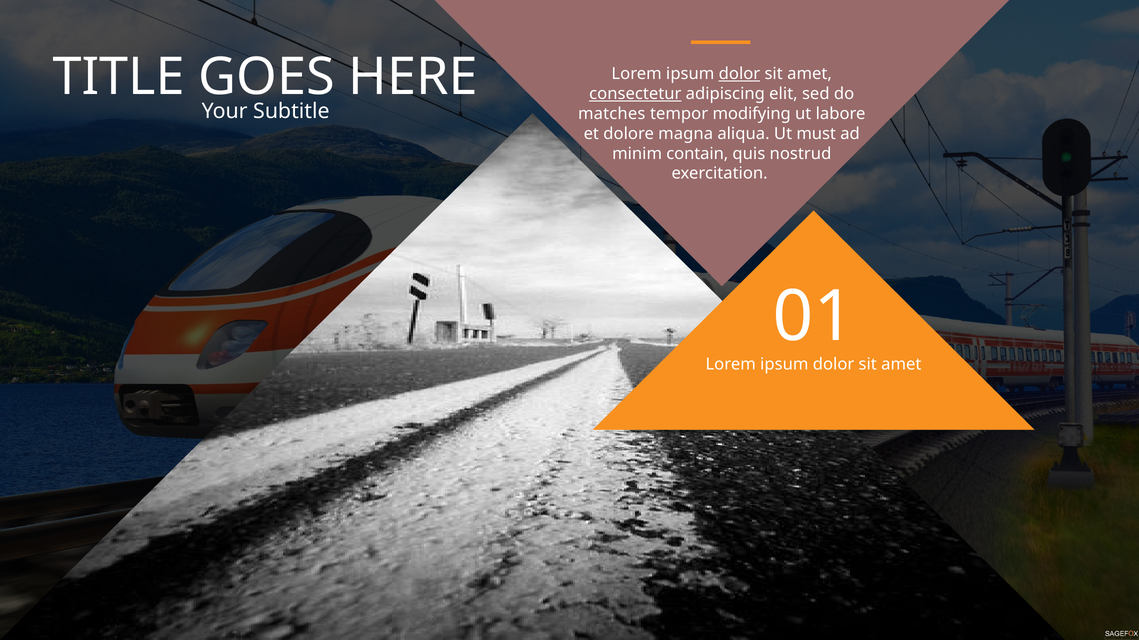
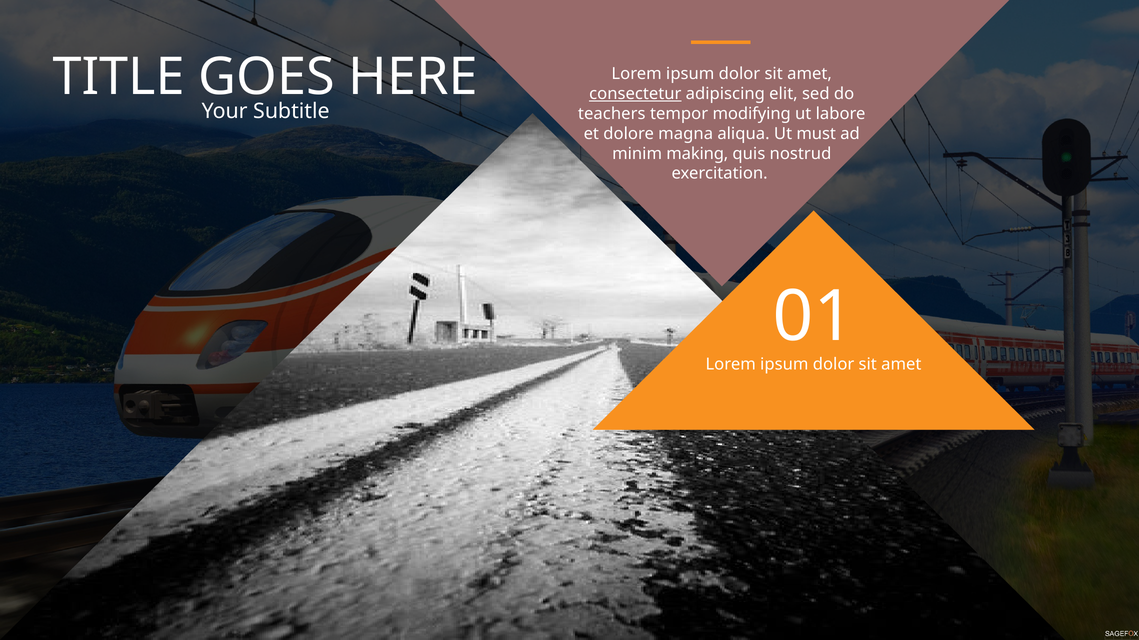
dolor at (739, 74) underline: present -> none
matches: matches -> teachers
contain: contain -> making
